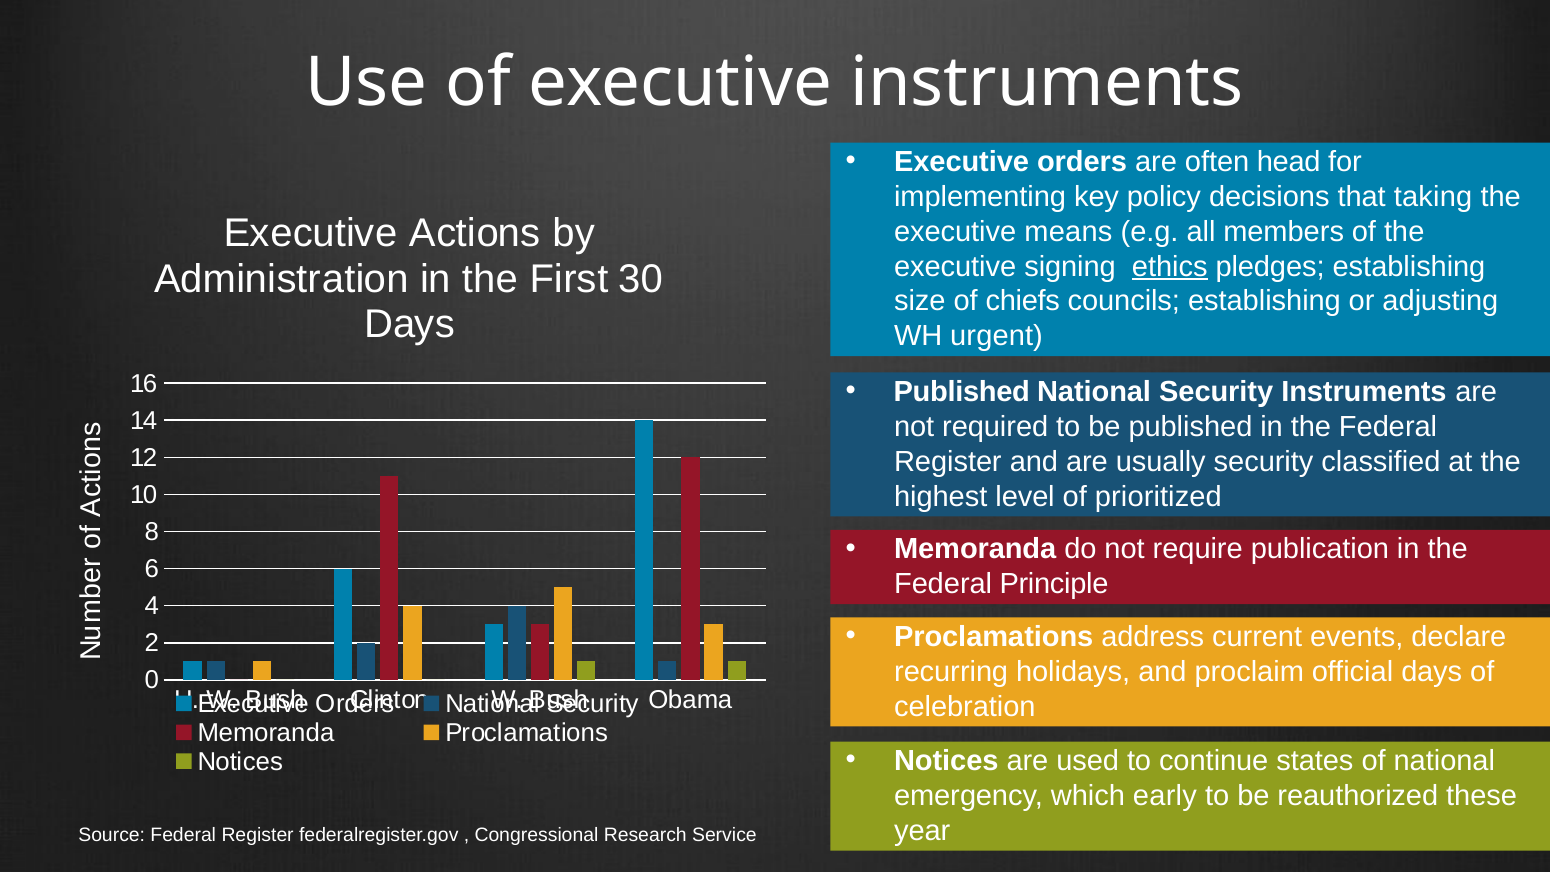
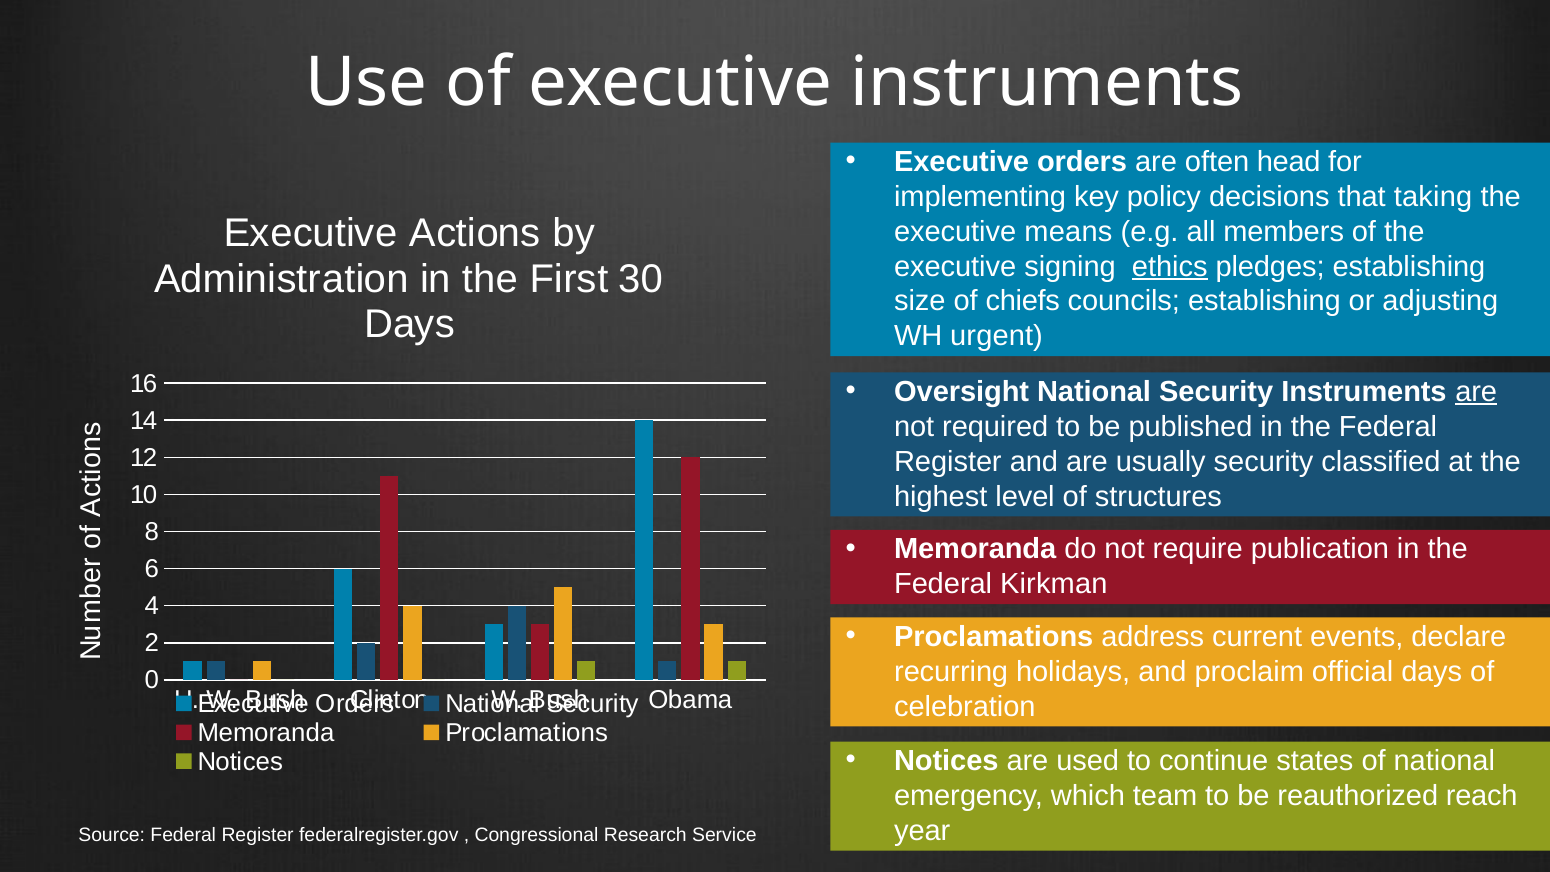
Published at (962, 392): Published -> Oversight
are at (1476, 392) underline: none -> present
prioritized: prioritized -> structures
Principle: Principle -> Kirkman
early: early -> team
these: these -> reach
